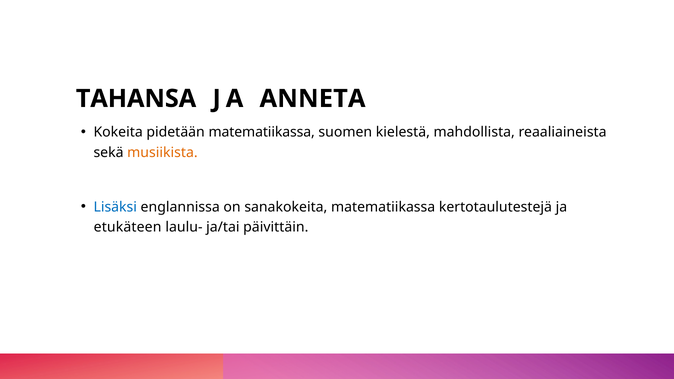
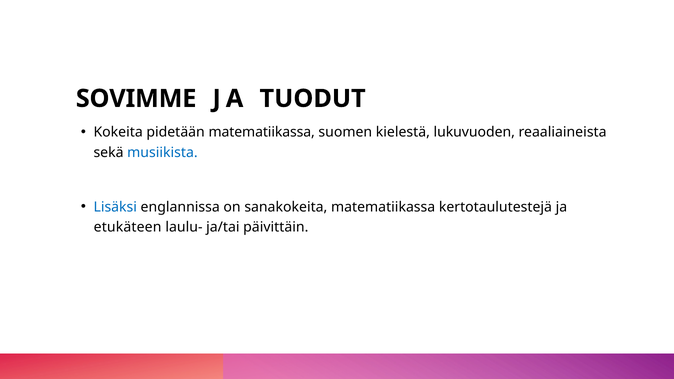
TAHANSA: TAHANSA -> SOVIMME
ANNETA: ANNETA -> TUODUT
mahdollista: mahdollista -> lukuvuoden
musiikista colour: orange -> blue
